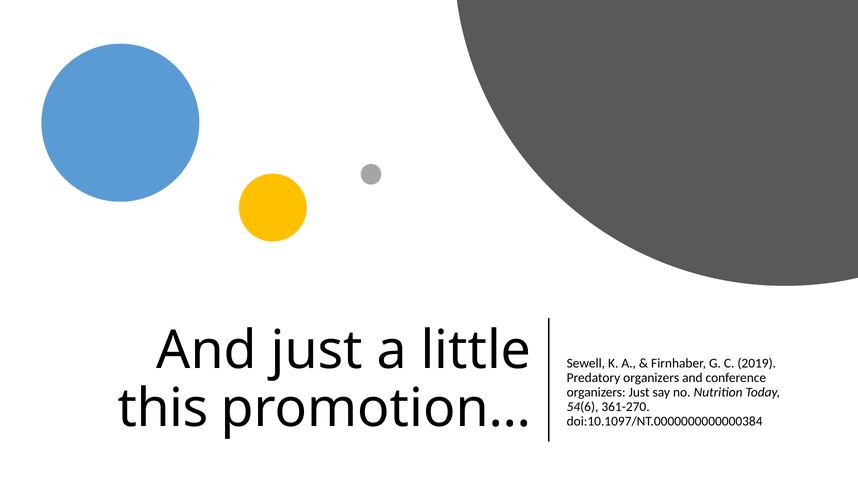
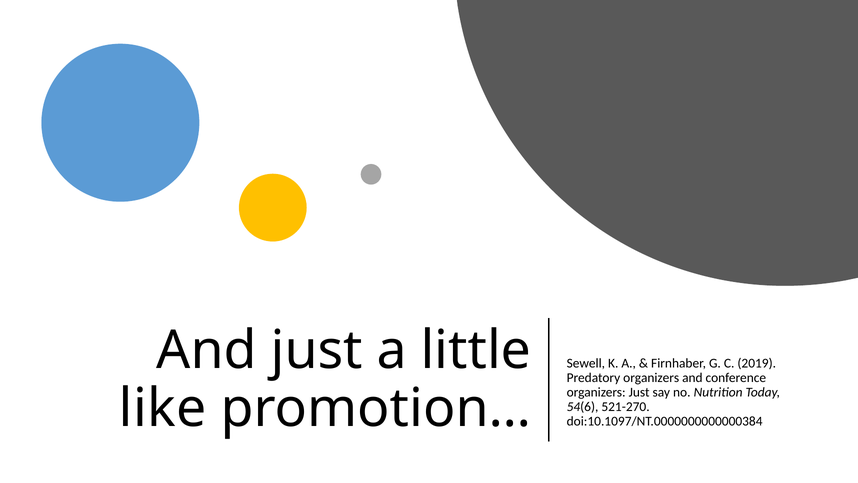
this: this -> like
361-270: 361-270 -> 521-270
